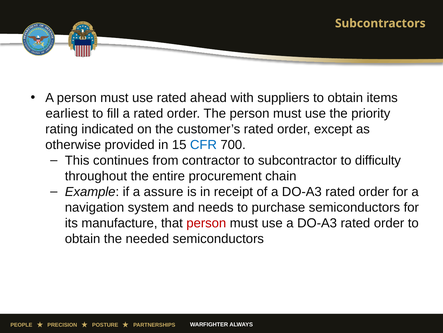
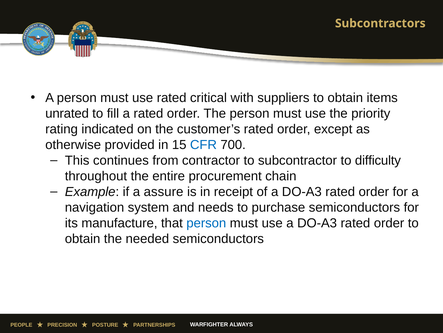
ahead: ahead -> critical
earliest: earliest -> unrated
person at (206, 223) colour: red -> blue
